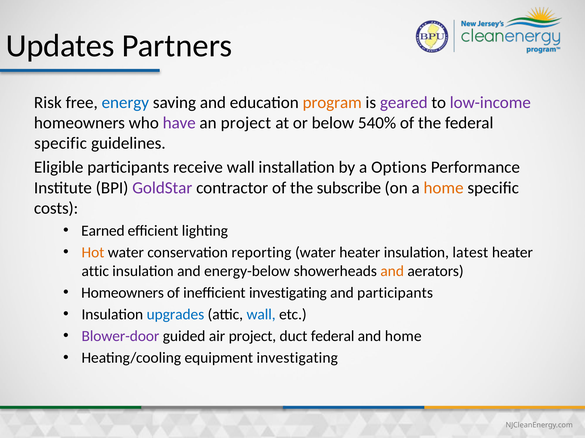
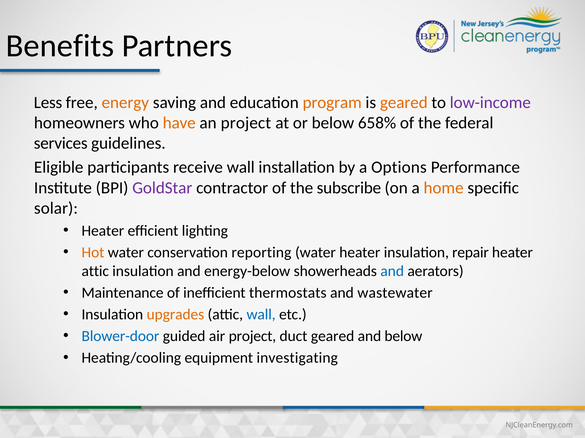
Updates: Updates -> Benefits
Risk: Risk -> Less
energy colour: blue -> orange
geared at (404, 103) colour: purple -> orange
have colour: purple -> orange
540%: 540% -> 658%
specific at (61, 144): specific -> services
costs: costs -> solar
Earned at (103, 231): Earned -> Heater
latest: latest -> repair
and at (392, 271) colour: orange -> blue
Homeowners at (123, 293): Homeowners -> Maintenance
inefficient investigating: investigating -> thermostats
and participants: participants -> wastewater
upgrades colour: blue -> orange
Blower-door colour: purple -> blue
duct federal: federal -> geared
and home: home -> below
